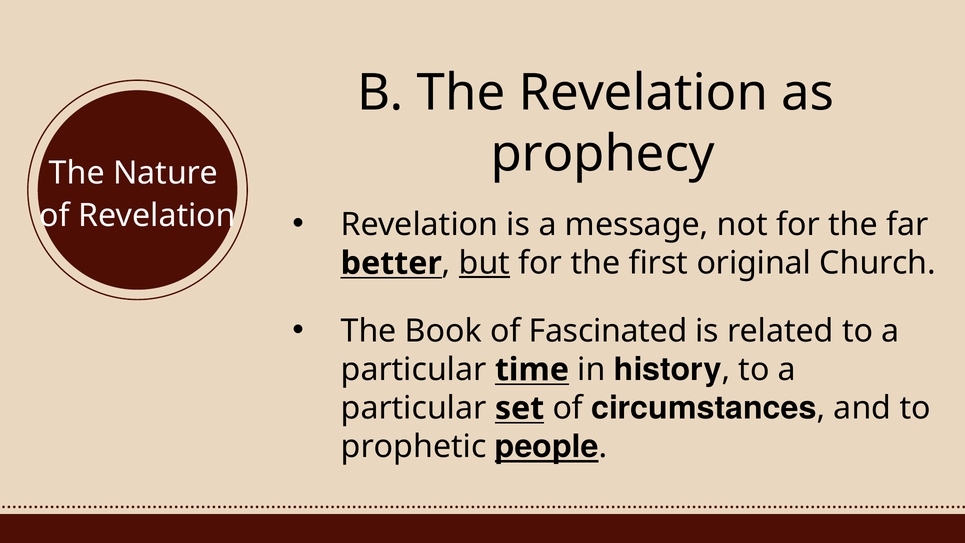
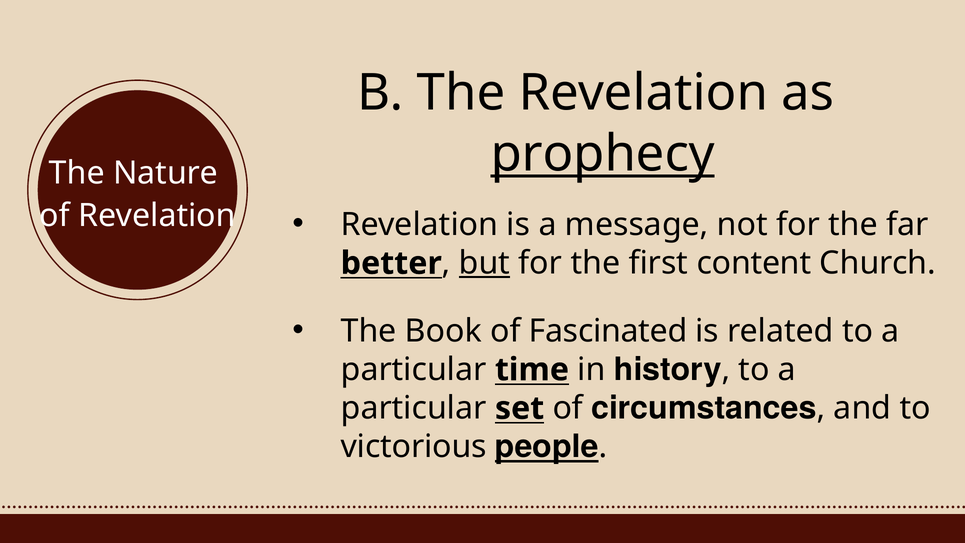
prophecy underline: none -> present
original: original -> content
prophetic: prophetic -> victorious
